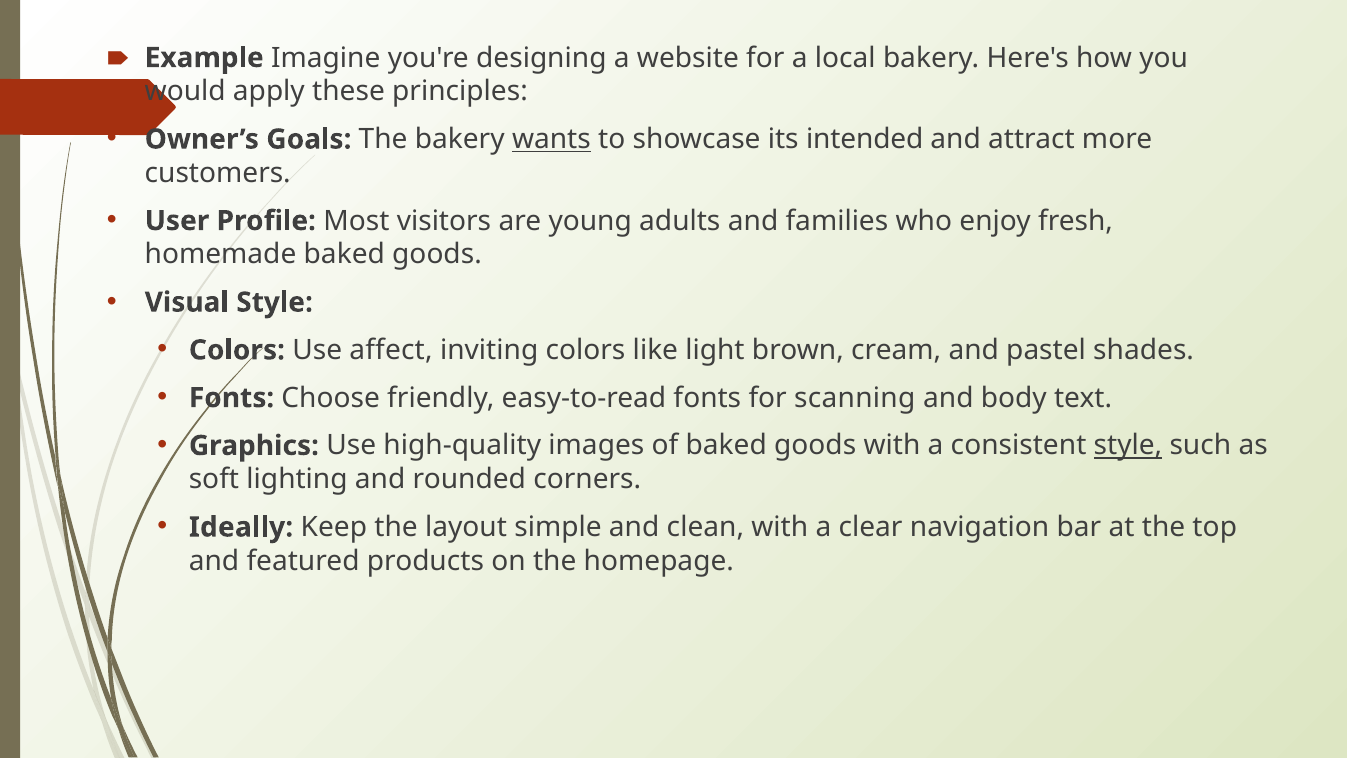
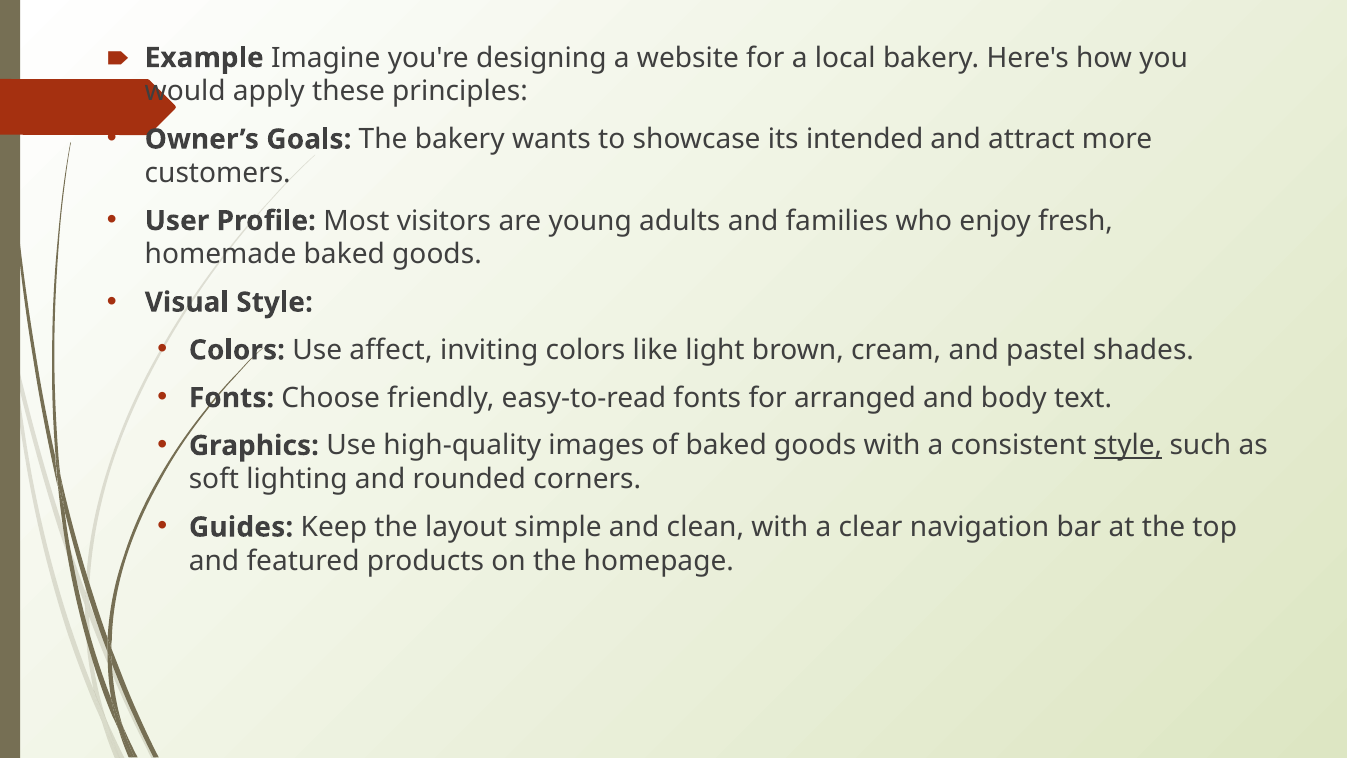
wants underline: present -> none
scanning: scanning -> arranged
Ideally: Ideally -> Guides
